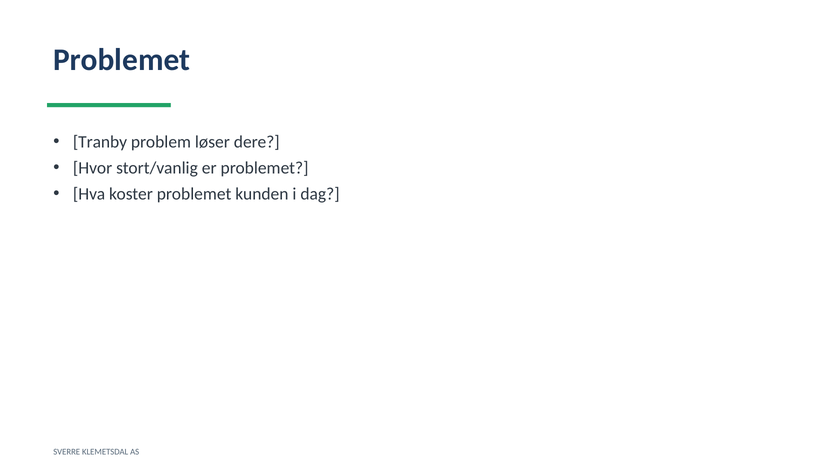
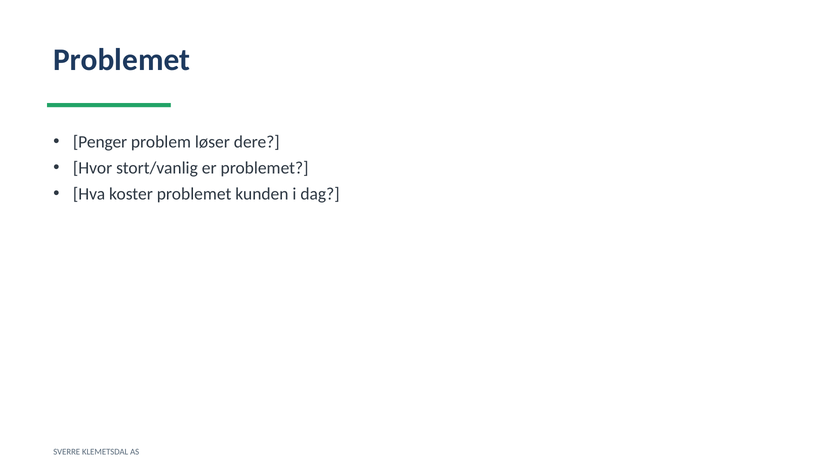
Tranby: Tranby -> Penger
